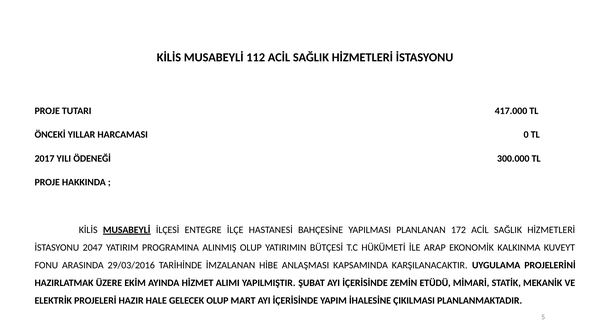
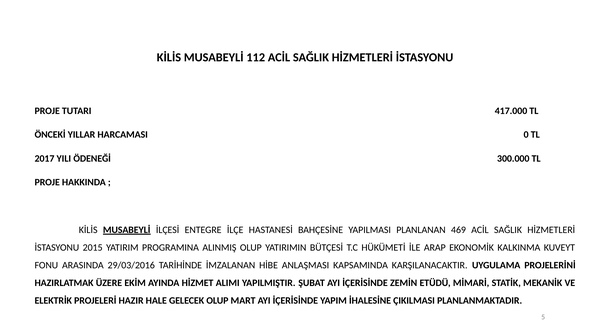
172: 172 -> 469
2047: 2047 -> 2015
